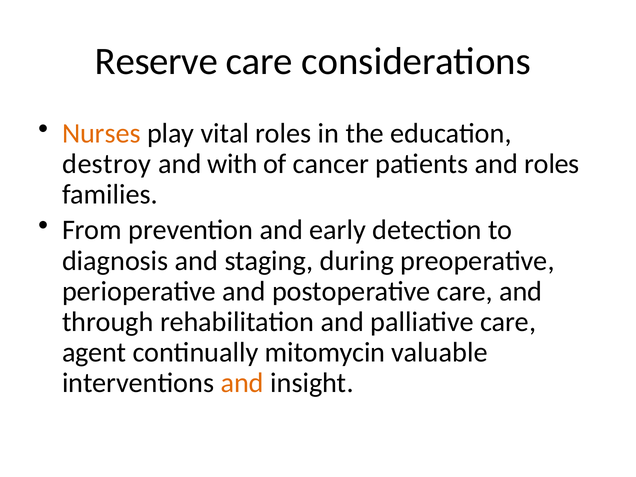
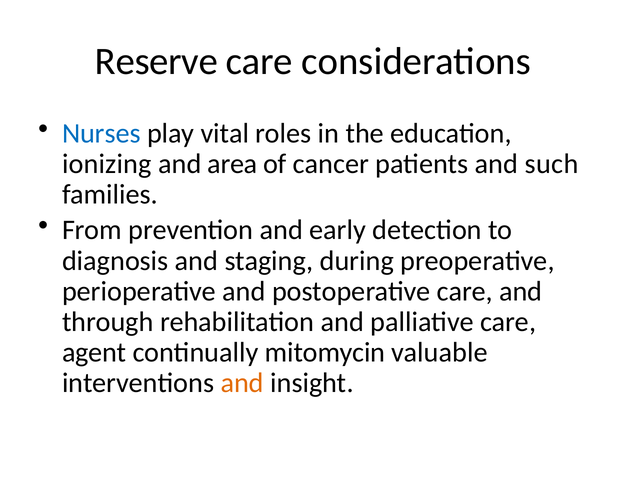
Nurses colour: orange -> blue
destroy: destroy -> ionizing
with: with -> area
and roles: roles -> such
